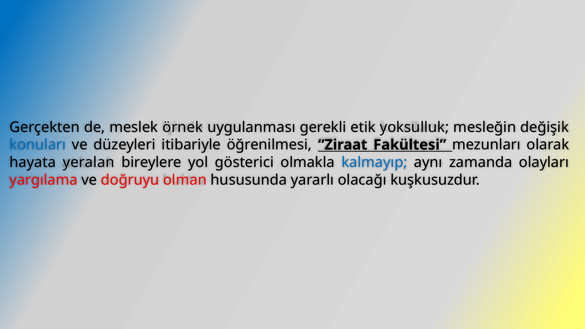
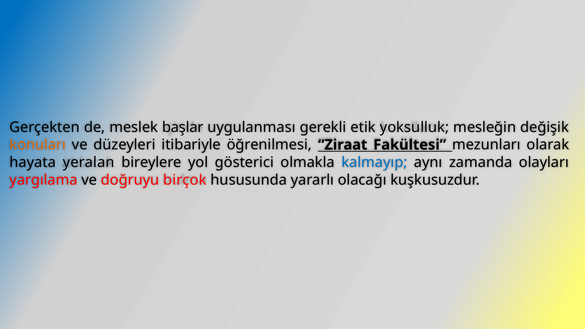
örnek: örnek -> başlar
konuları colour: blue -> orange
olman: olman -> birçok
